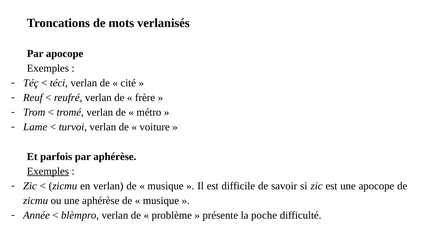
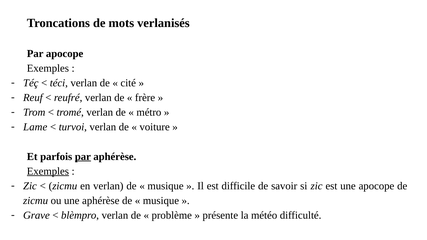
par at (83, 157) underline: none -> present
Année: Année -> Grave
poche: poche -> météo
